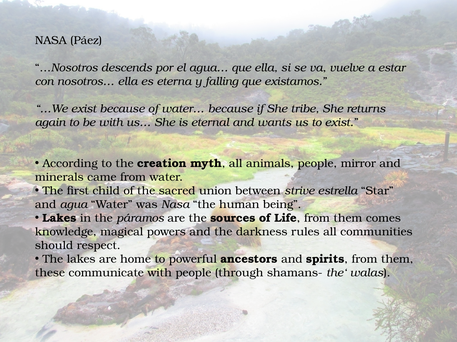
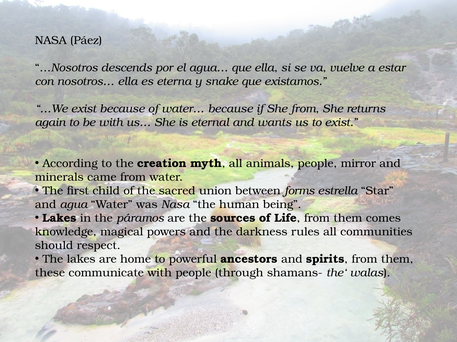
falling: falling -> snake
She tribe: tribe -> from
strive: strive -> forms
